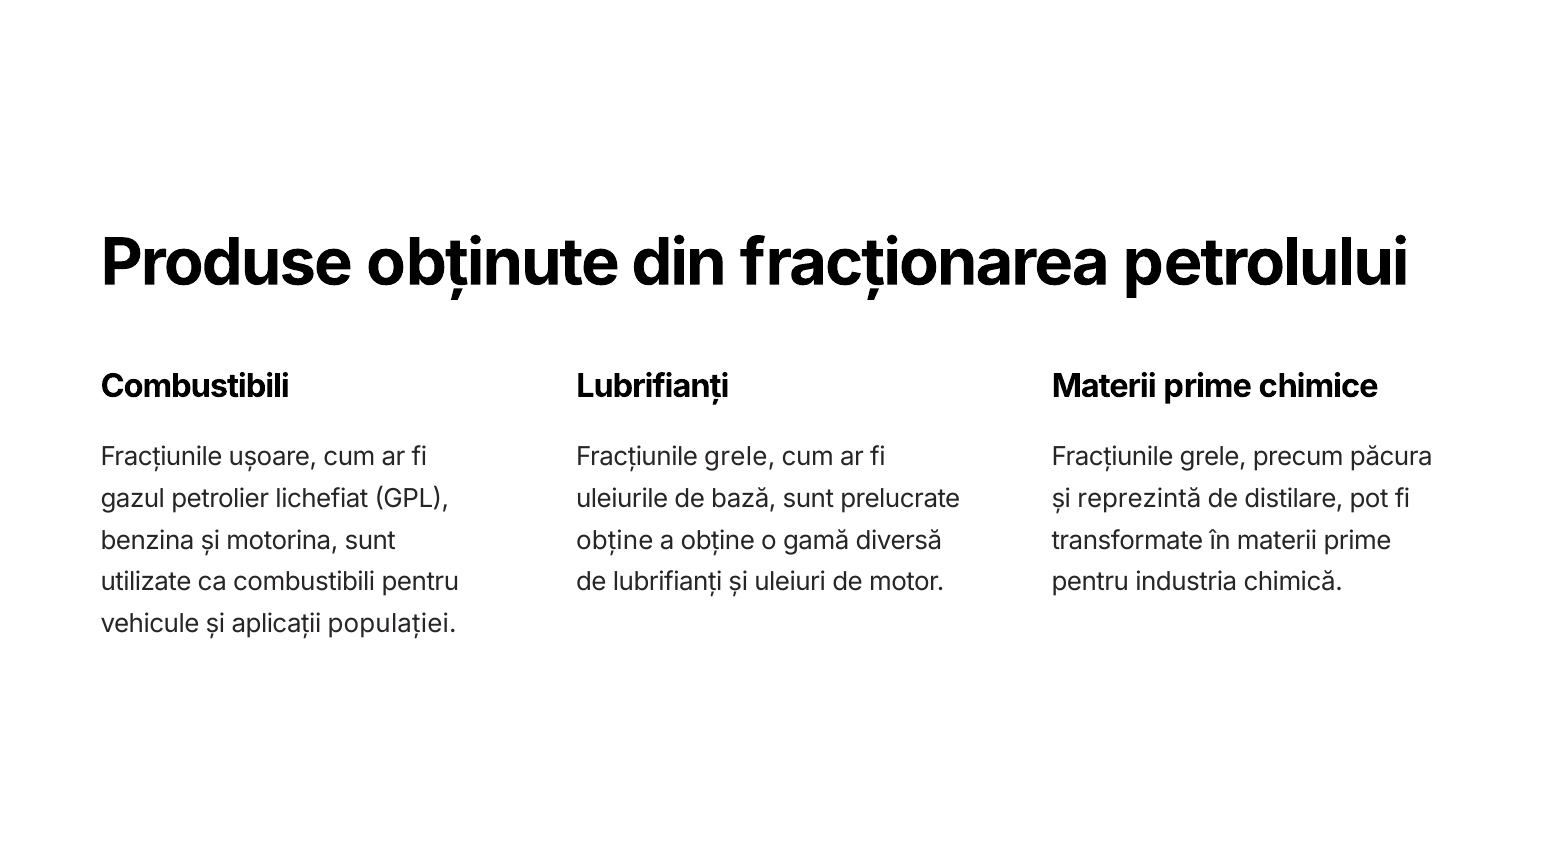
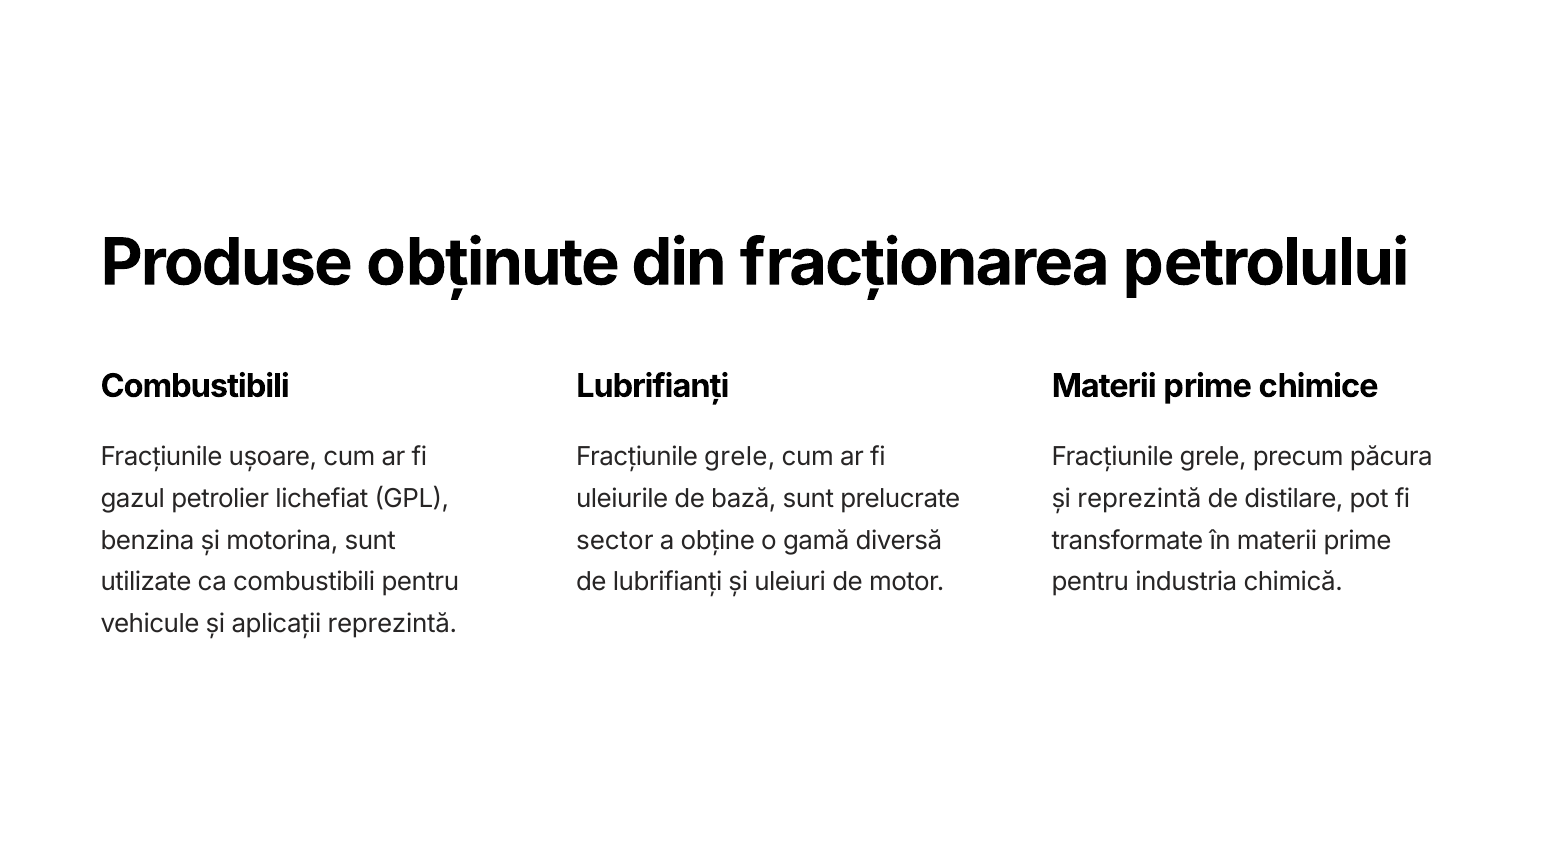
obține at (615, 541): obține -> sector
aplicații populației: populației -> reprezintă
